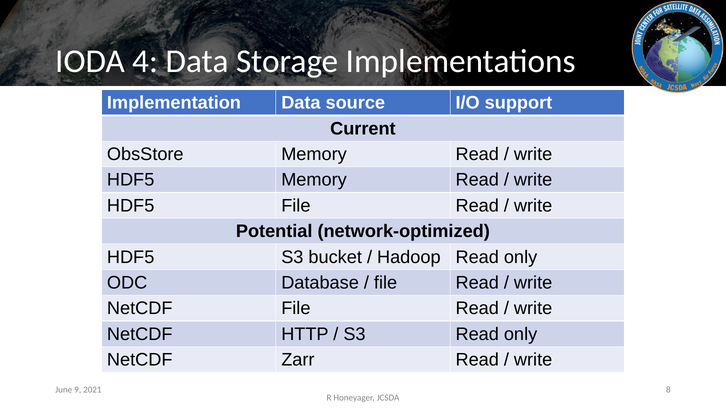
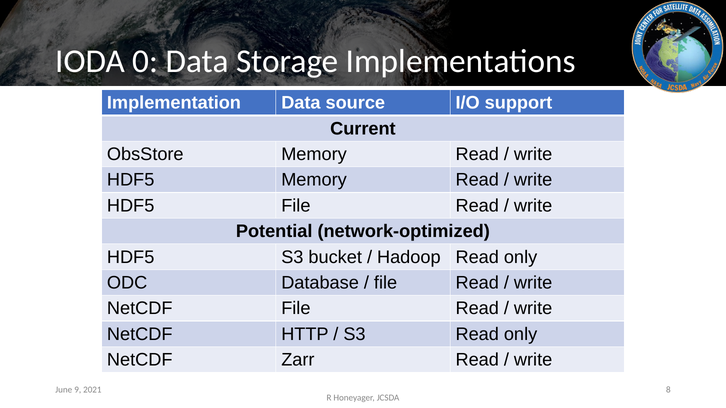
4: 4 -> 0
